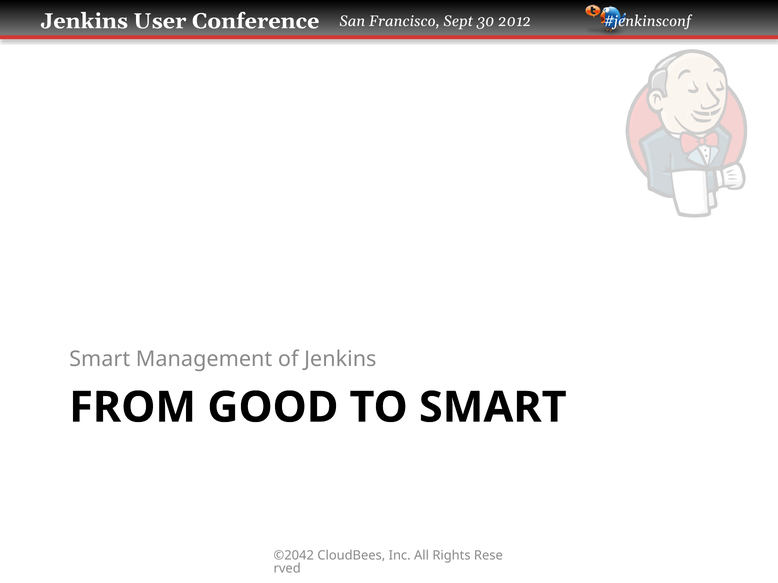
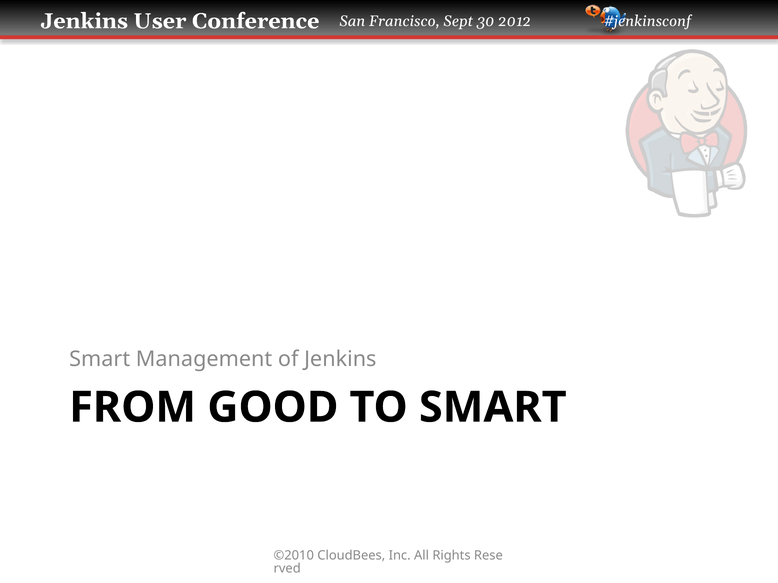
©2042: ©2042 -> ©2010
